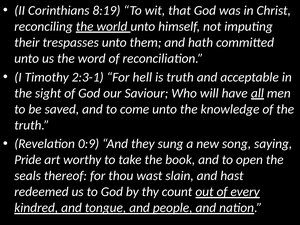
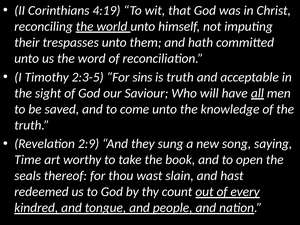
8:19: 8:19 -> 4:19
2:3-1: 2:3-1 -> 2:3-5
hell: hell -> sins
0:9: 0:9 -> 2:9
Pride: Pride -> Time
